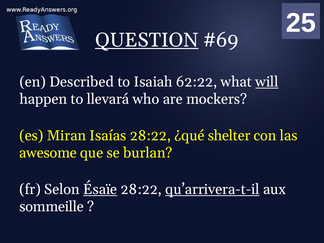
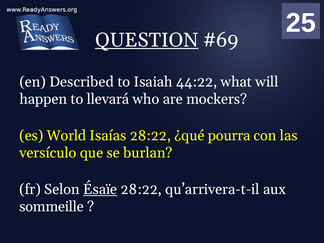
62:22: 62:22 -> 44:22
will underline: present -> none
Miran: Miran -> World
shelter: shelter -> pourra
awesome: awesome -> versículo
qu’arrivera-t-il underline: present -> none
